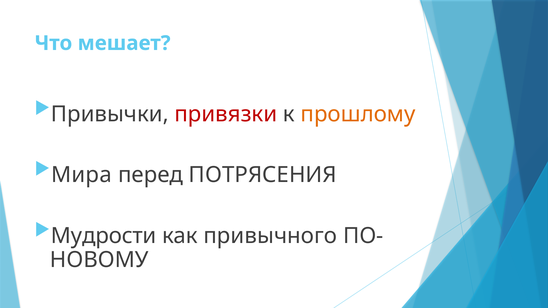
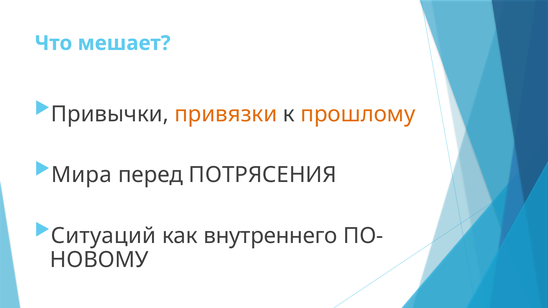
привязки colour: red -> orange
Мудрости: Мудрости -> Ситуаций
привычного: привычного -> внутреннего
